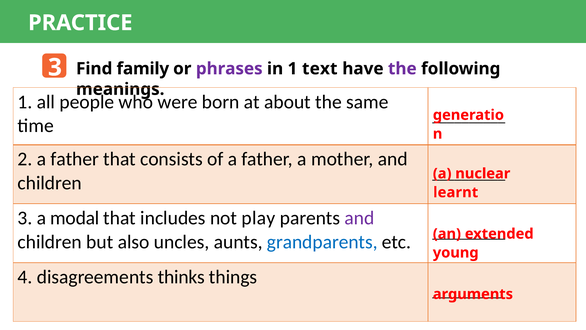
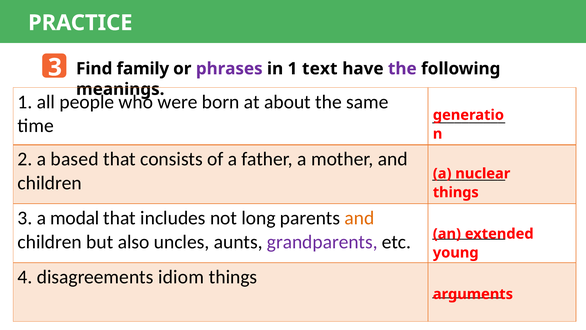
2 a father: father -> based
learnt at (456, 192): learnt -> things
play: play -> long
and at (359, 218) colour: purple -> orange
grandparents colour: blue -> purple
thinks: thinks -> idiom
